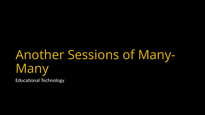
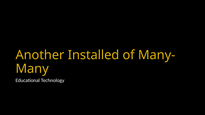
Sessions: Sessions -> Installed
